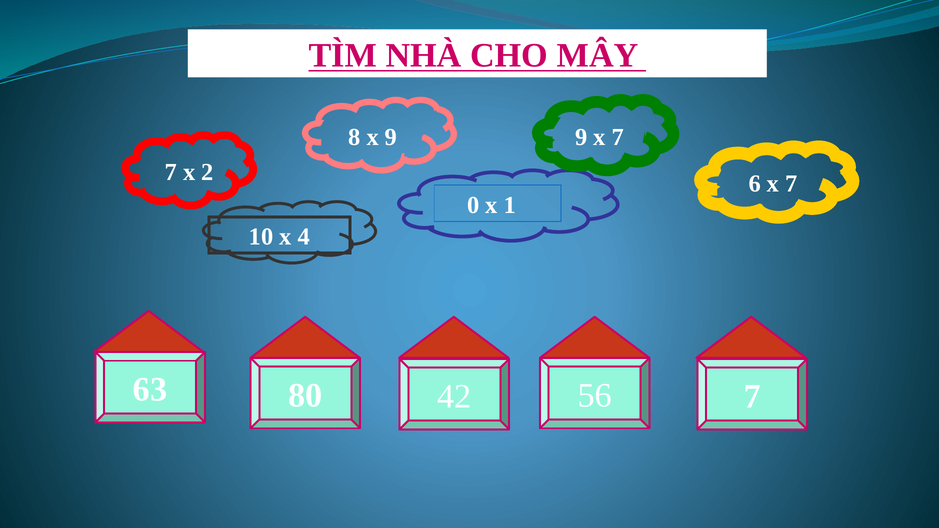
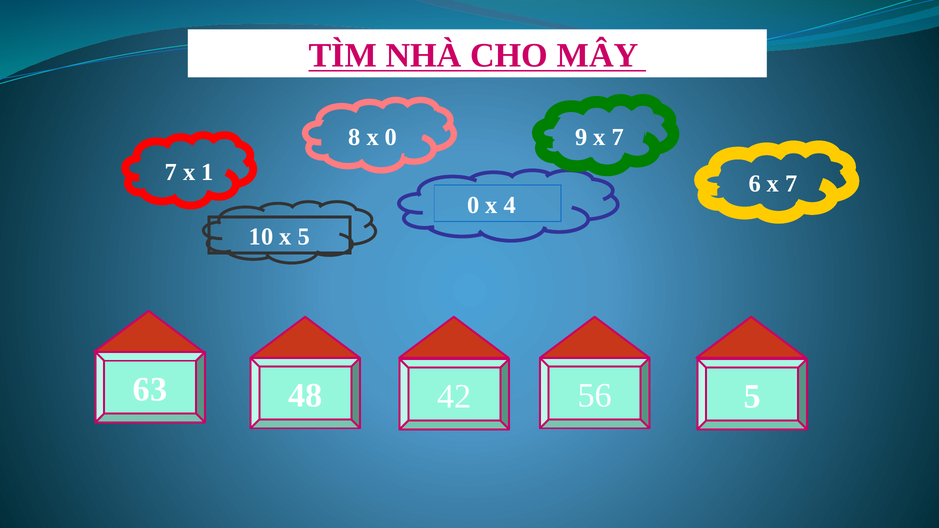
x 9: 9 -> 0
2: 2 -> 1
1: 1 -> 4
x 4: 4 -> 5
80: 80 -> 48
56 7: 7 -> 5
